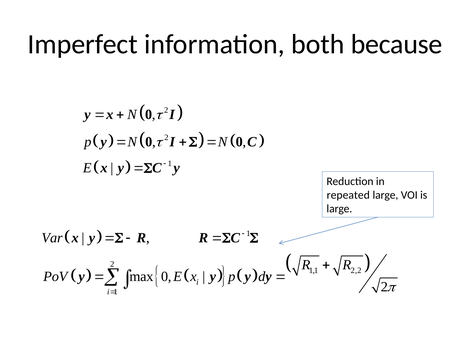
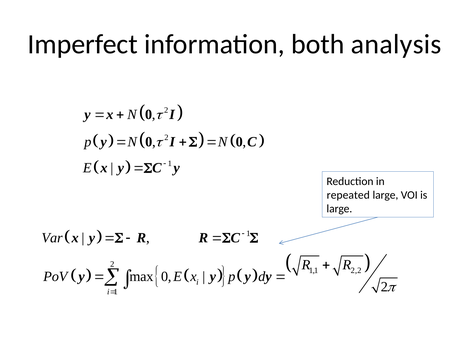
because: because -> analysis
